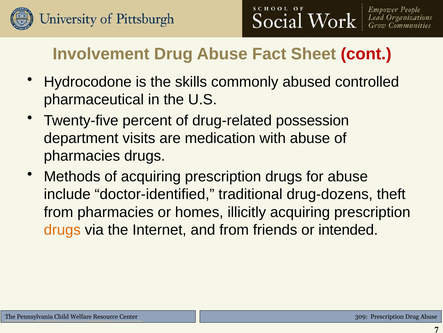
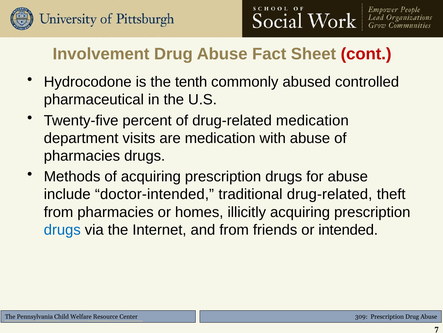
skills: skills -> tenth
drug-related possession: possession -> medication
doctor-identified: doctor-identified -> doctor-intended
traditional drug-dozens: drug-dozens -> drug-related
drugs at (62, 229) colour: orange -> blue
